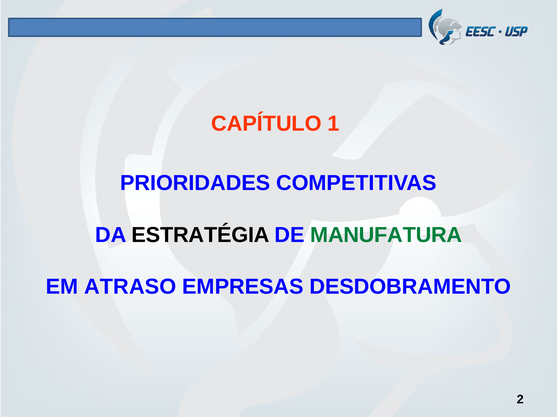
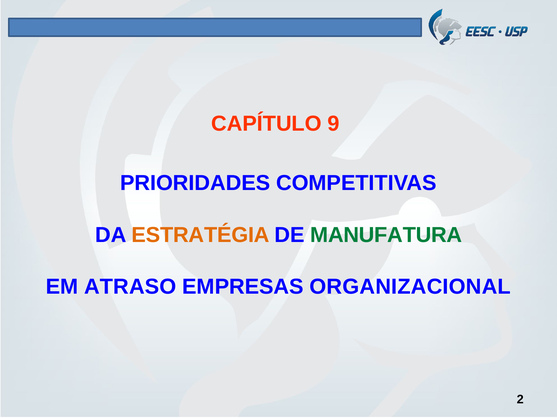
1: 1 -> 9
ESTRATÉGIA colour: black -> orange
DESDOBRAMENTO: DESDOBRAMENTO -> ORGANIZACIONAL
